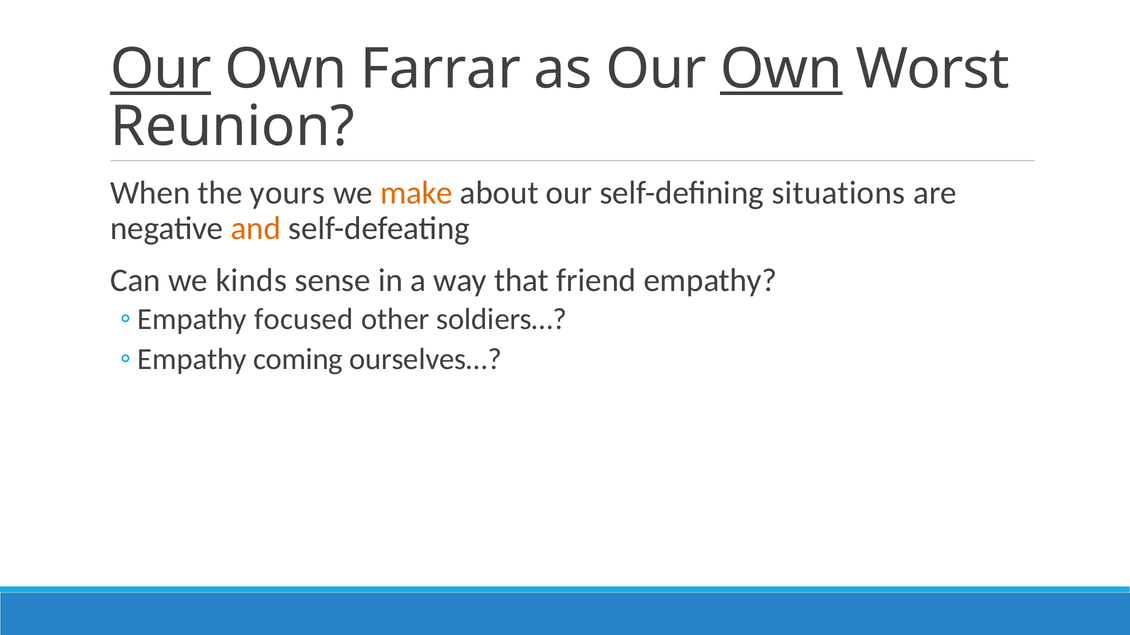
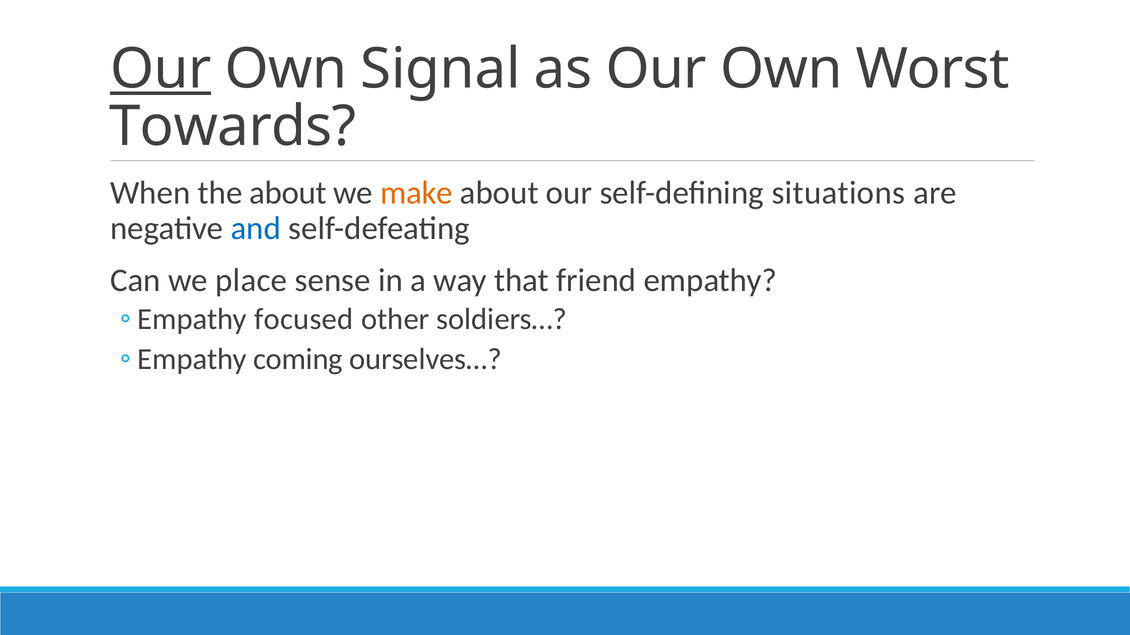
Farrar: Farrar -> Signal
Own at (782, 69) underline: present -> none
Reunion: Reunion -> Towards
the yours: yours -> about
and colour: orange -> blue
kinds: kinds -> place
